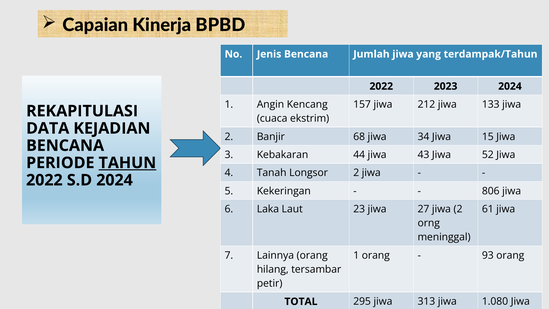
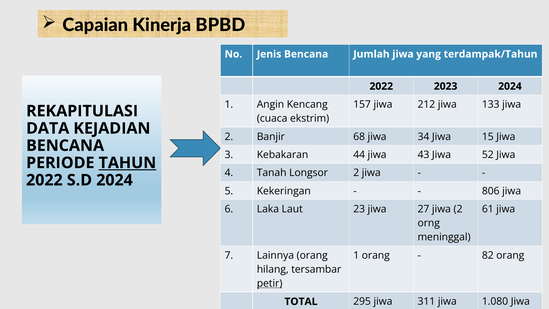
93: 93 -> 82
petir underline: none -> present
313: 313 -> 311
